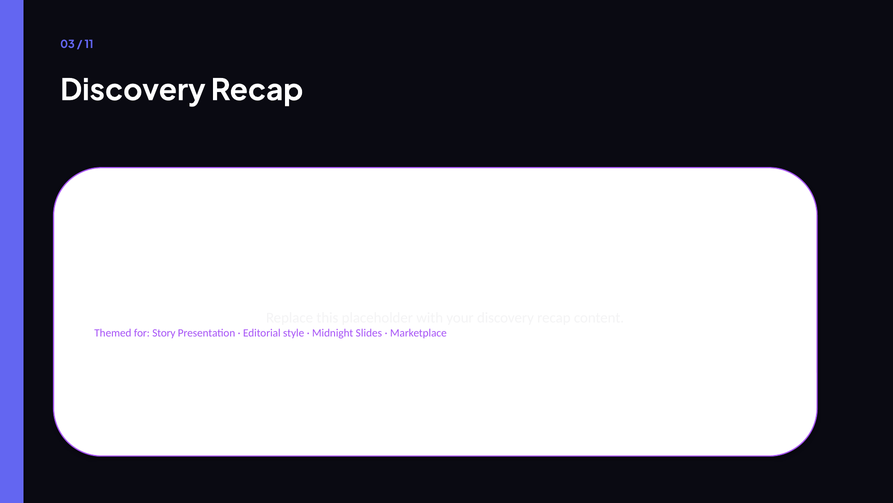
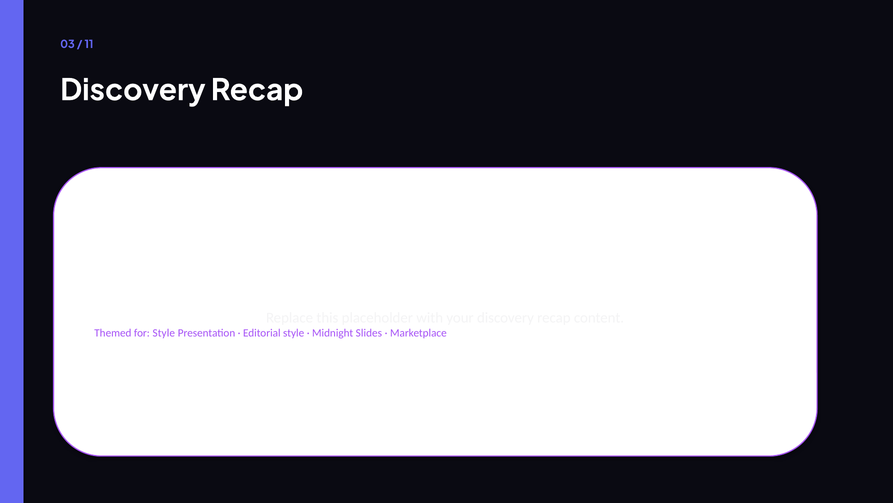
for Story: Story -> Style
